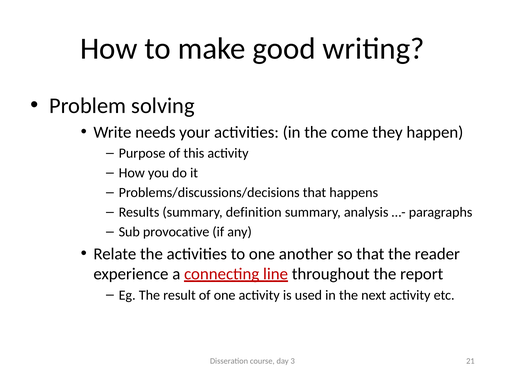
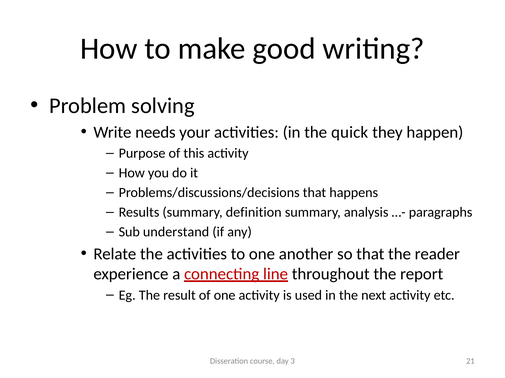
come: come -> quick
provocative: provocative -> understand
